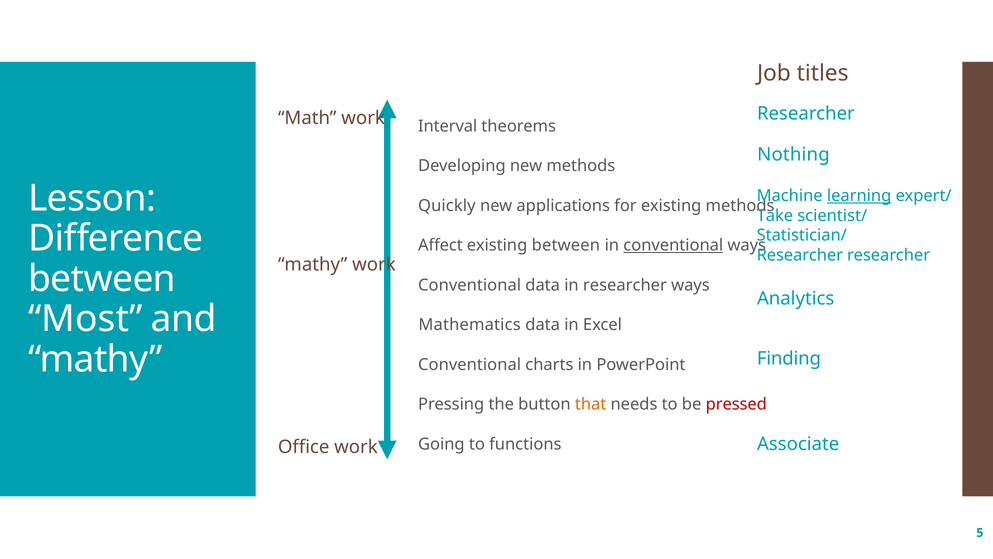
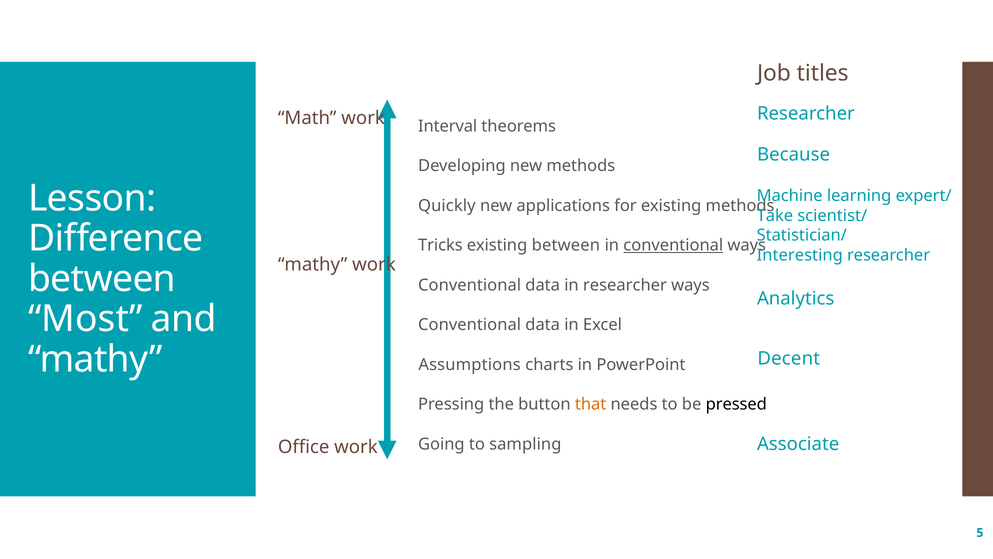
Nothing: Nothing -> Because
learning underline: present -> none
Affect: Affect -> Tricks
Researcher at (800, 255): Researcher -> Interesting
Mathematics at (470, 325): Mathematics -> Conventional
Finding: Finding -> Decent
Conventional at (470, 364): Conventional -> Assumptions
pressed colour: red -> black
functions: functions -> sampling
